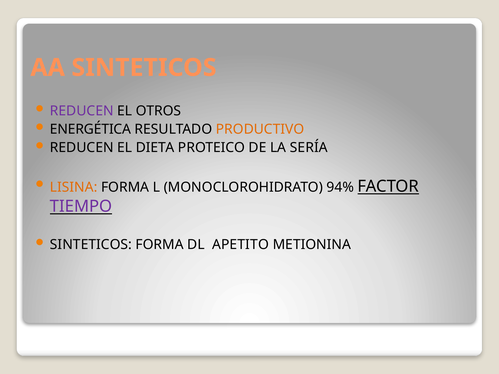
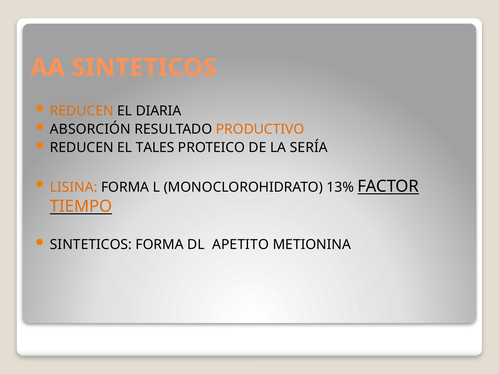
REDUCEN at (82, 111) colour: purple -> orange
OTROS: OTROS -> DIARIA
ENERGÉTICA: ENERGÉTICA -> ABSORCIÓN
DIETA: DIETA -> TALES
94%: 94% -> 13%
TIEMPO colour: purple -> orange
